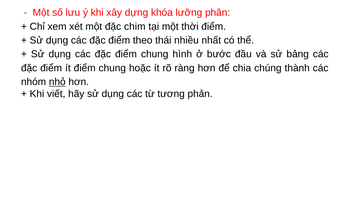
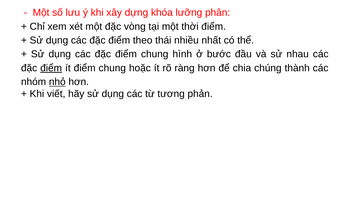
chim: chim -> vòng
bảng: bảng -> nhau
điểm at (51, 68) underline: none -> present
